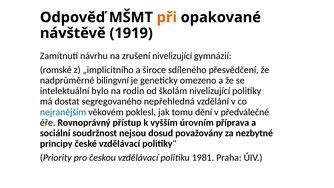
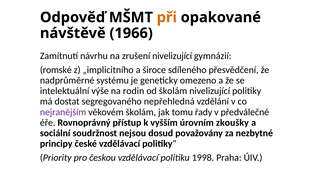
1919: 1919 -> 1966
bilingvní: bilingvní -> systému
bylo: bylo -> výše
nejranějším colour: blue -> purple
věkovém poklesl: poklesl -> školám
dění: dění -> řady
příprava: příprava -> zkoušky
1981: 1981 -> 1998
